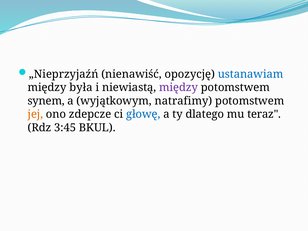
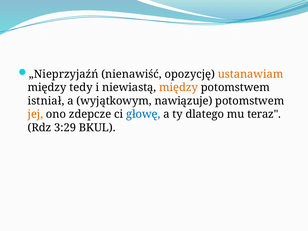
ustanawiam colour: blue -> orange
była: była -> tedy
między at (179, 88) colour: purple -> orange
synem: synem -> istniał
natrafimy: natrafimy -> nawiązuje
3:45: 3:45 -> 3:29
